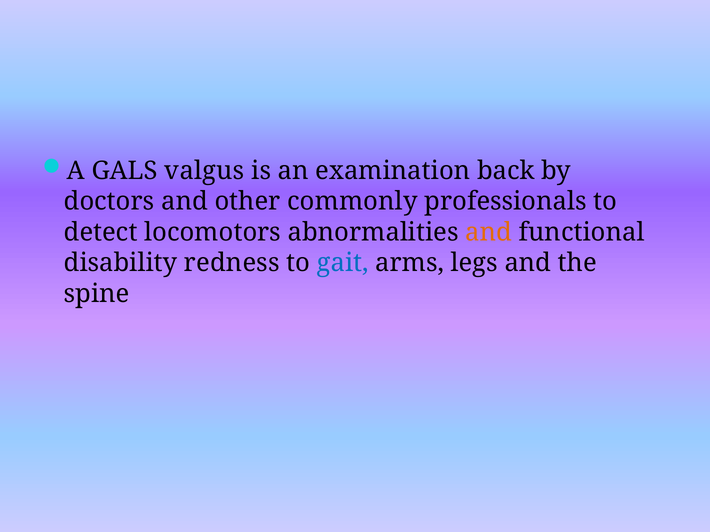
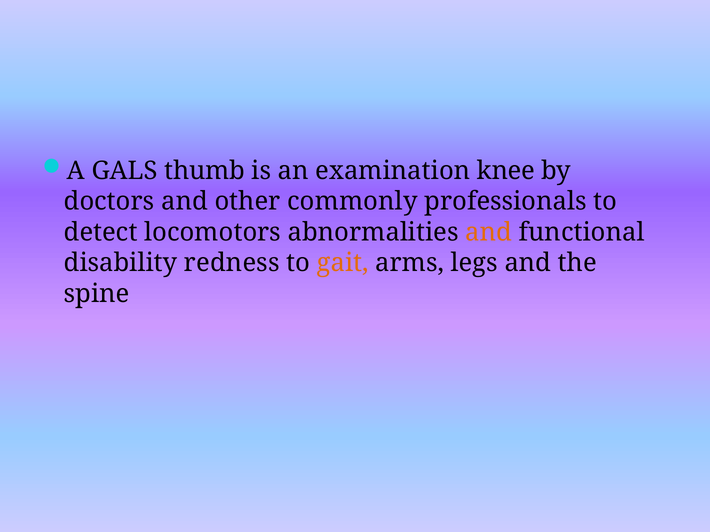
valgus: valgus -> thumb
back: back -> knee
gait colour: blue -> orange
